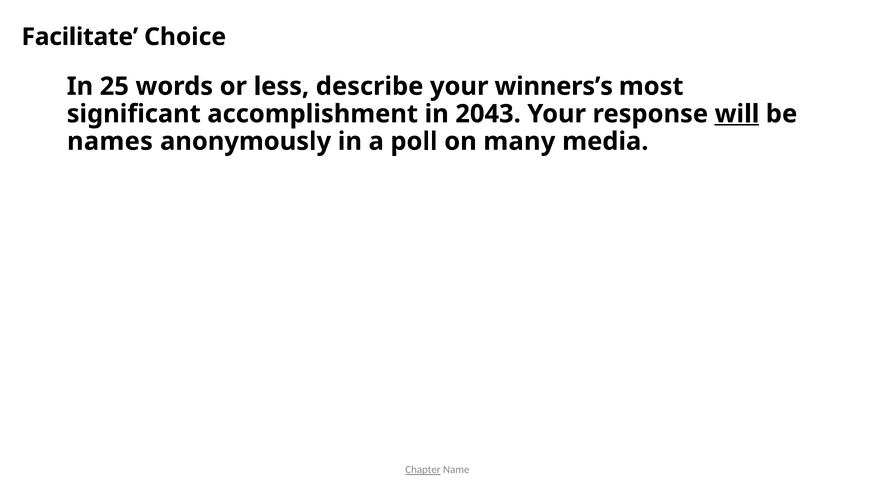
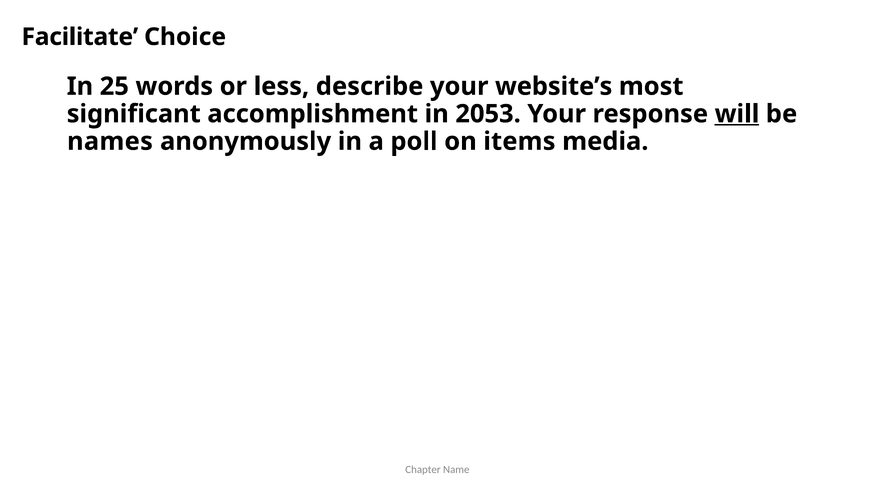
winners’s: winners’s -> website’s
2043: 2043 -> 2053
many: many -> items
Chapter underline: present -> none
